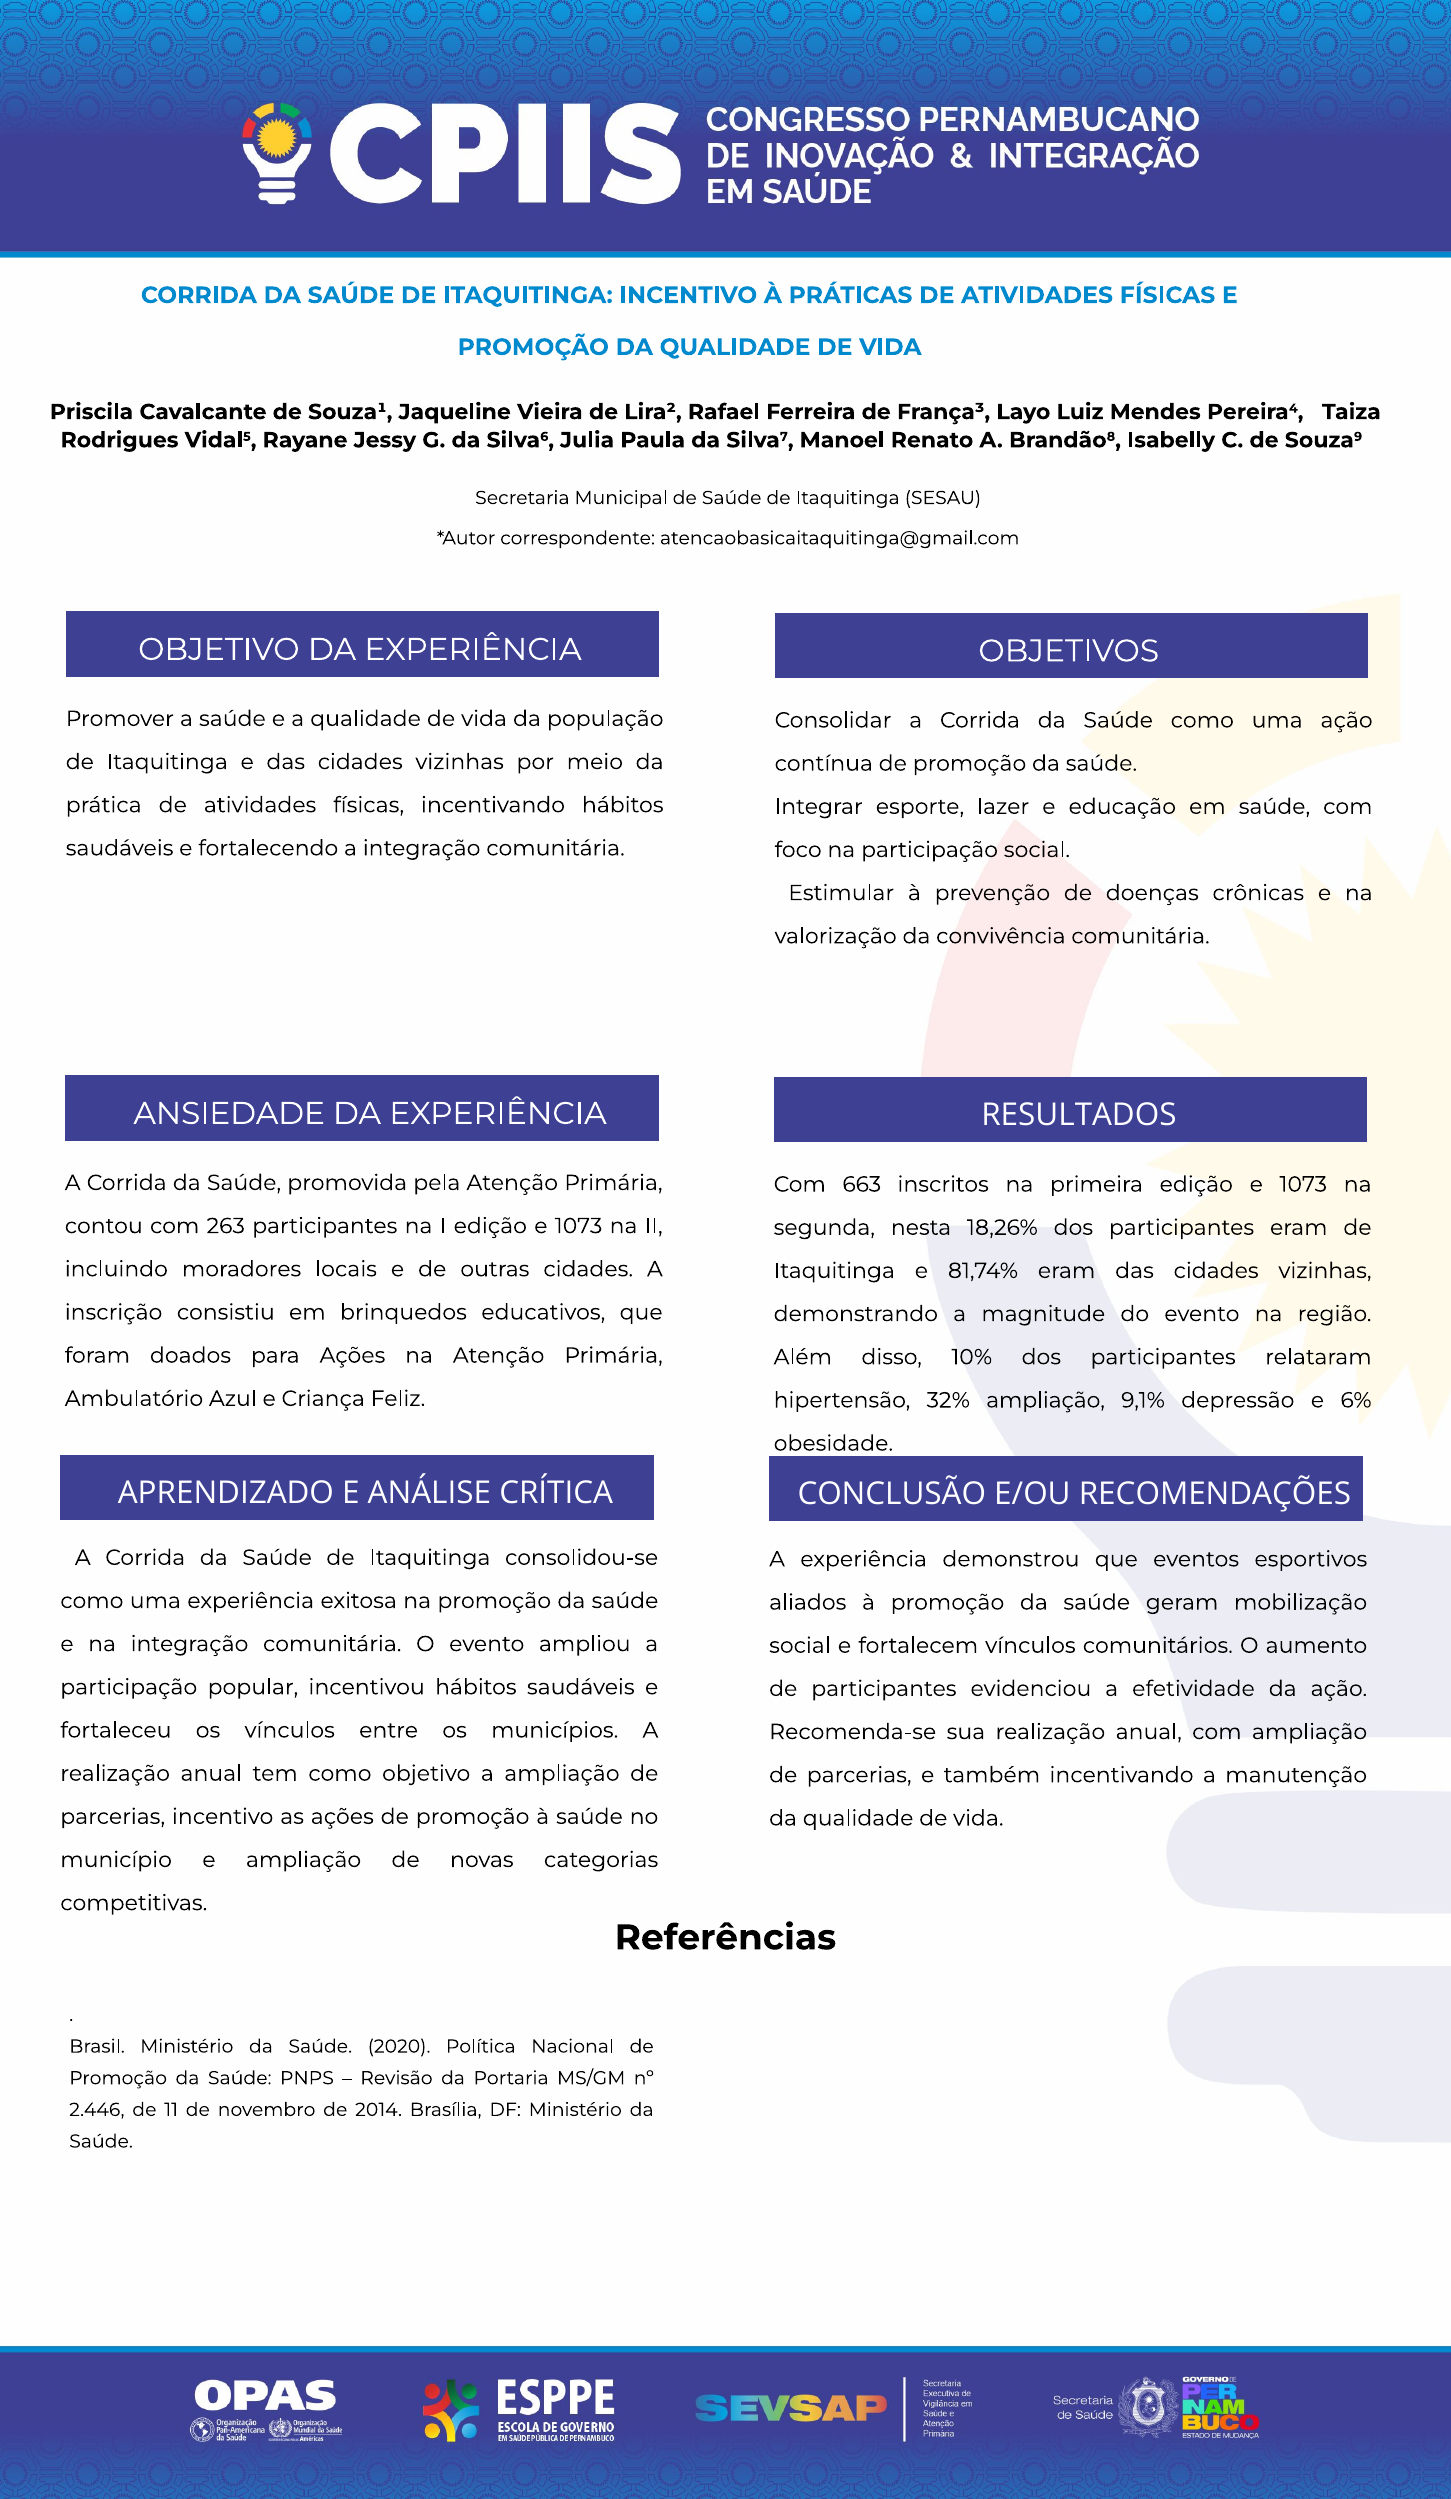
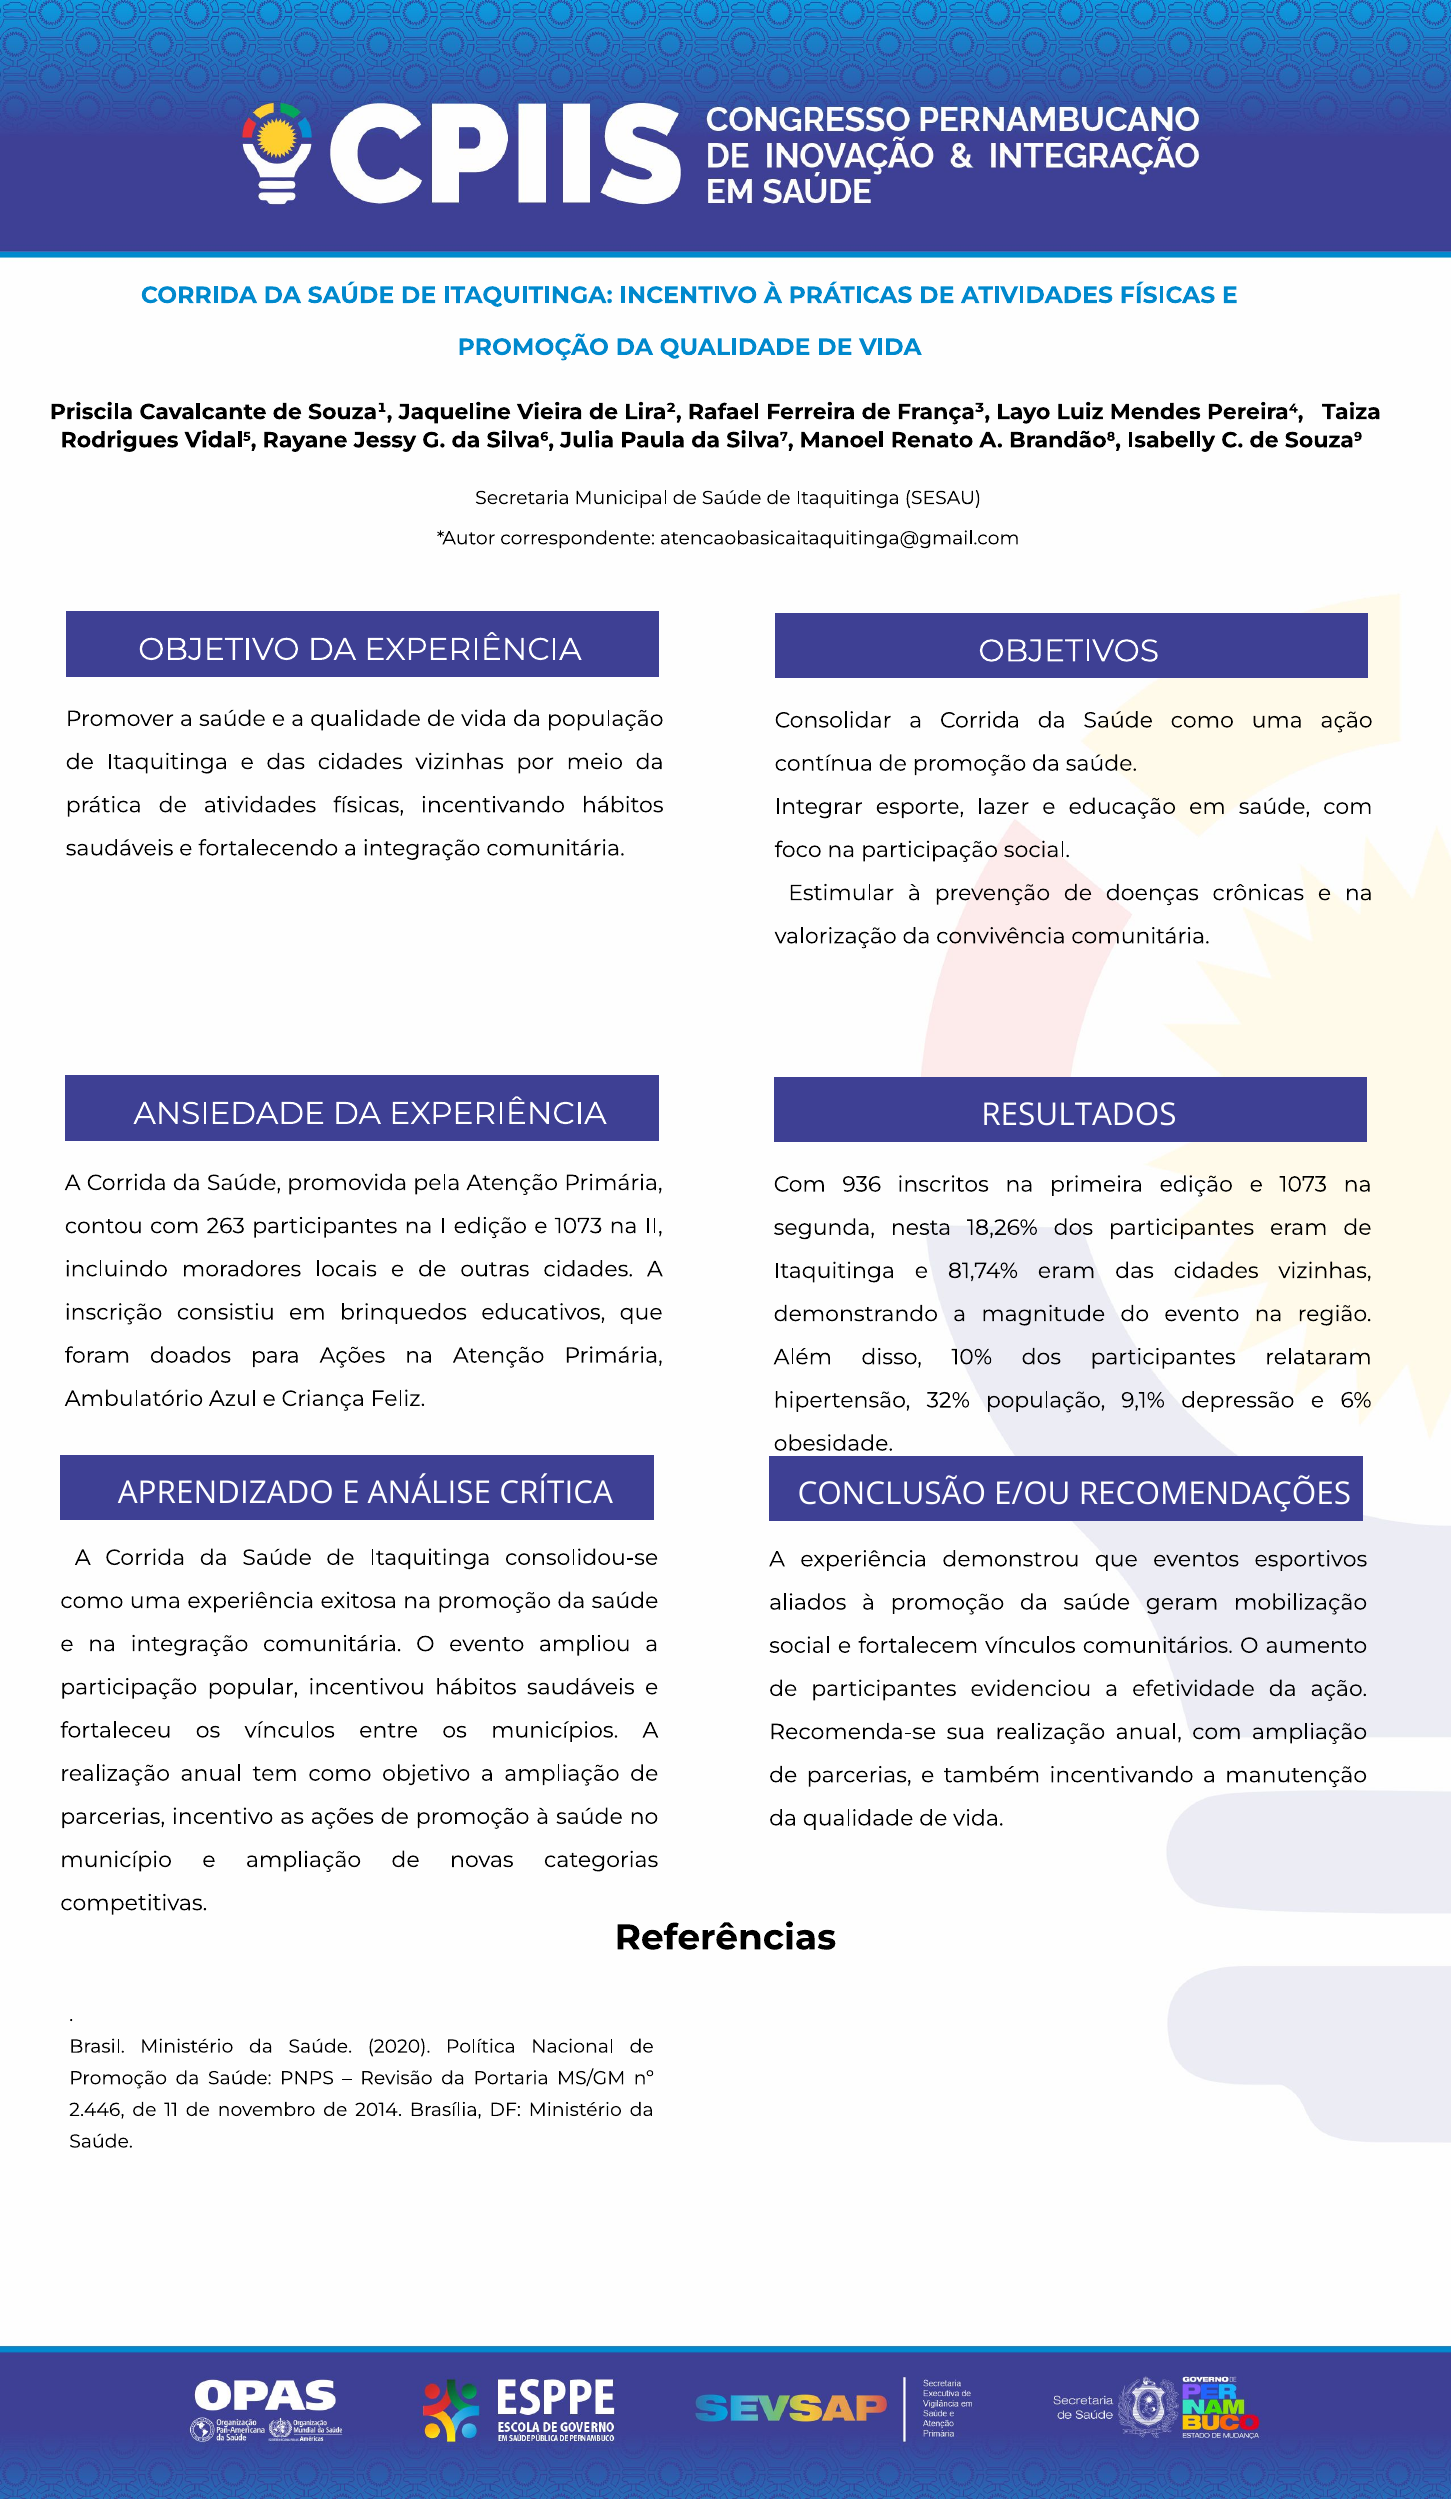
663: 663 -> 936
32% ampliação: ampliação -> população
